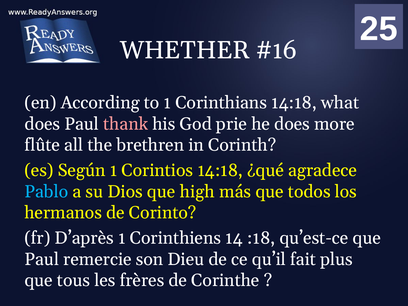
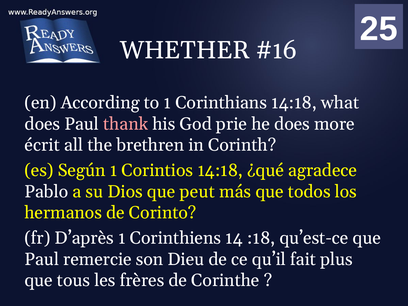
flûte: flûte -> écrit
Pablo colour: light blue -> white
high: high -> peut
